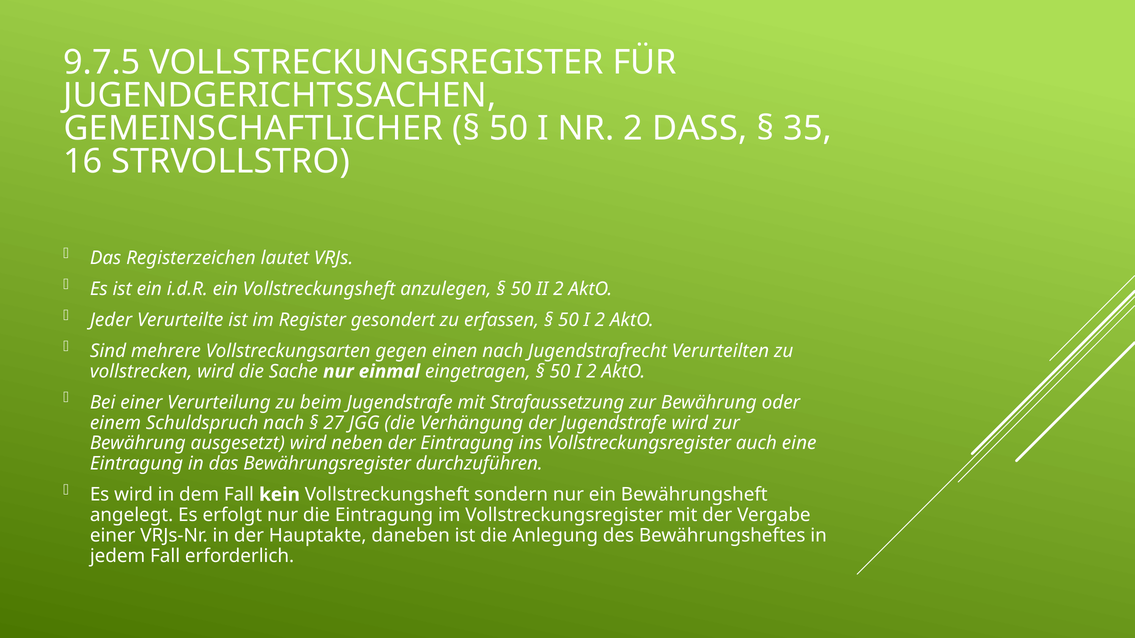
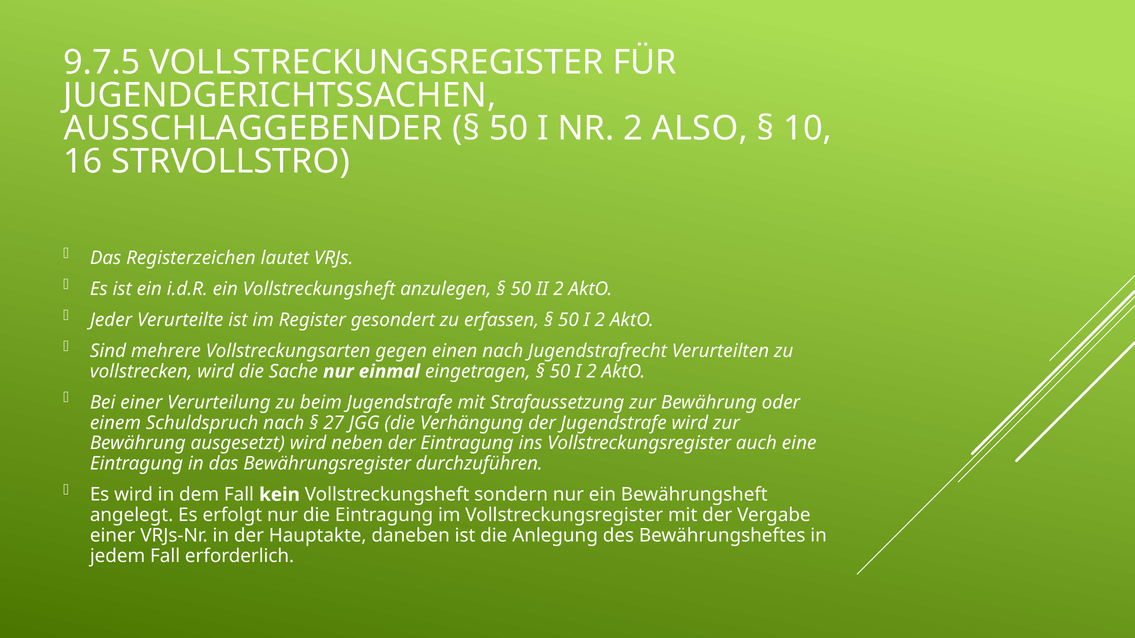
GEMEINSCHAFTLICHER: GEMEINSCHAFTLICHER -> AUSSCHLAGGEBENDER
DASS: DASS -> ALSO
35: 35 -> 10
